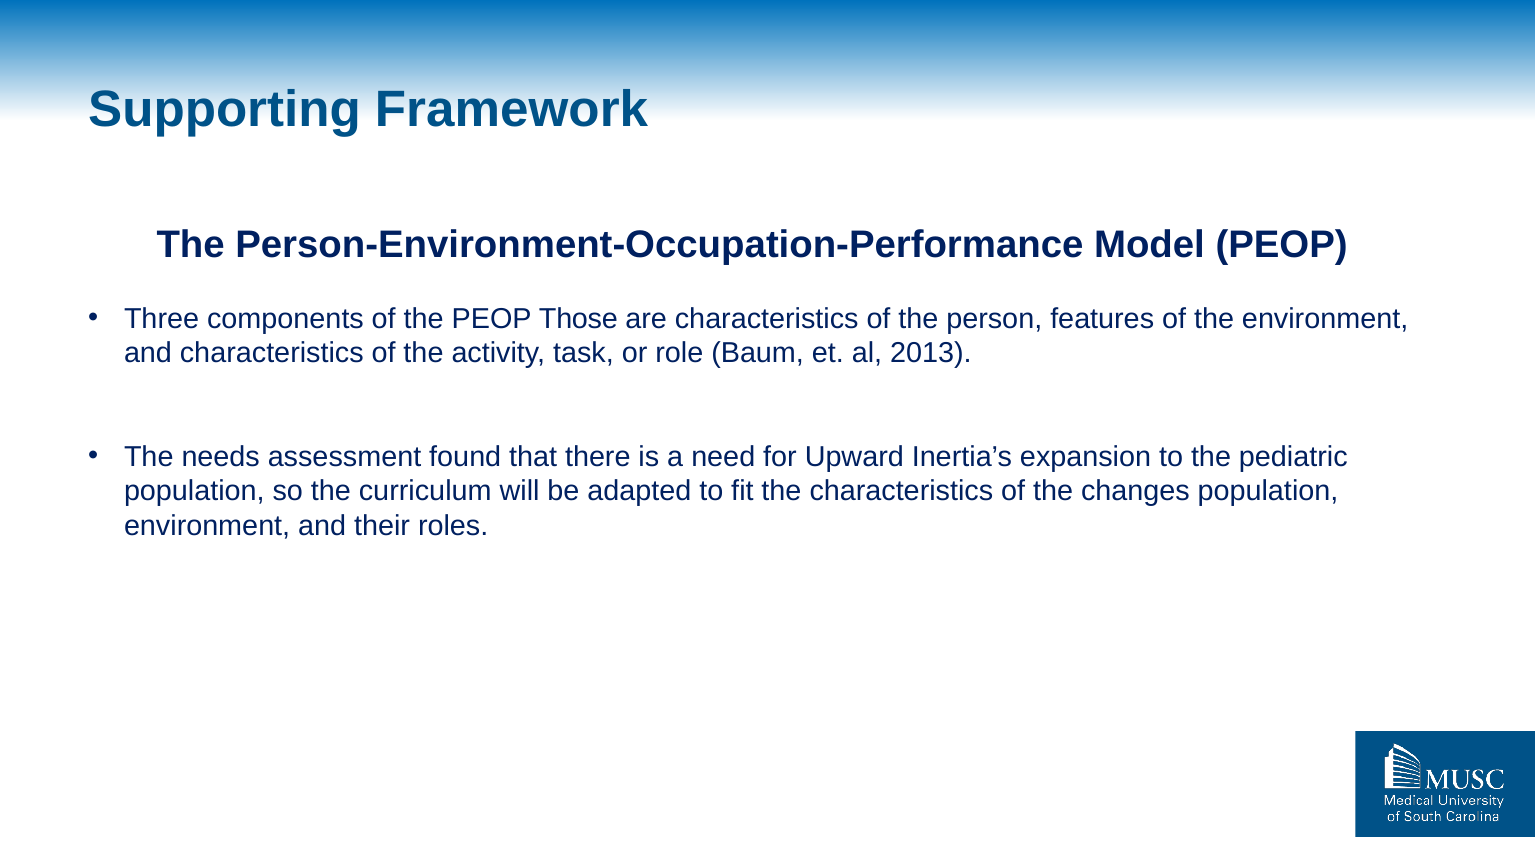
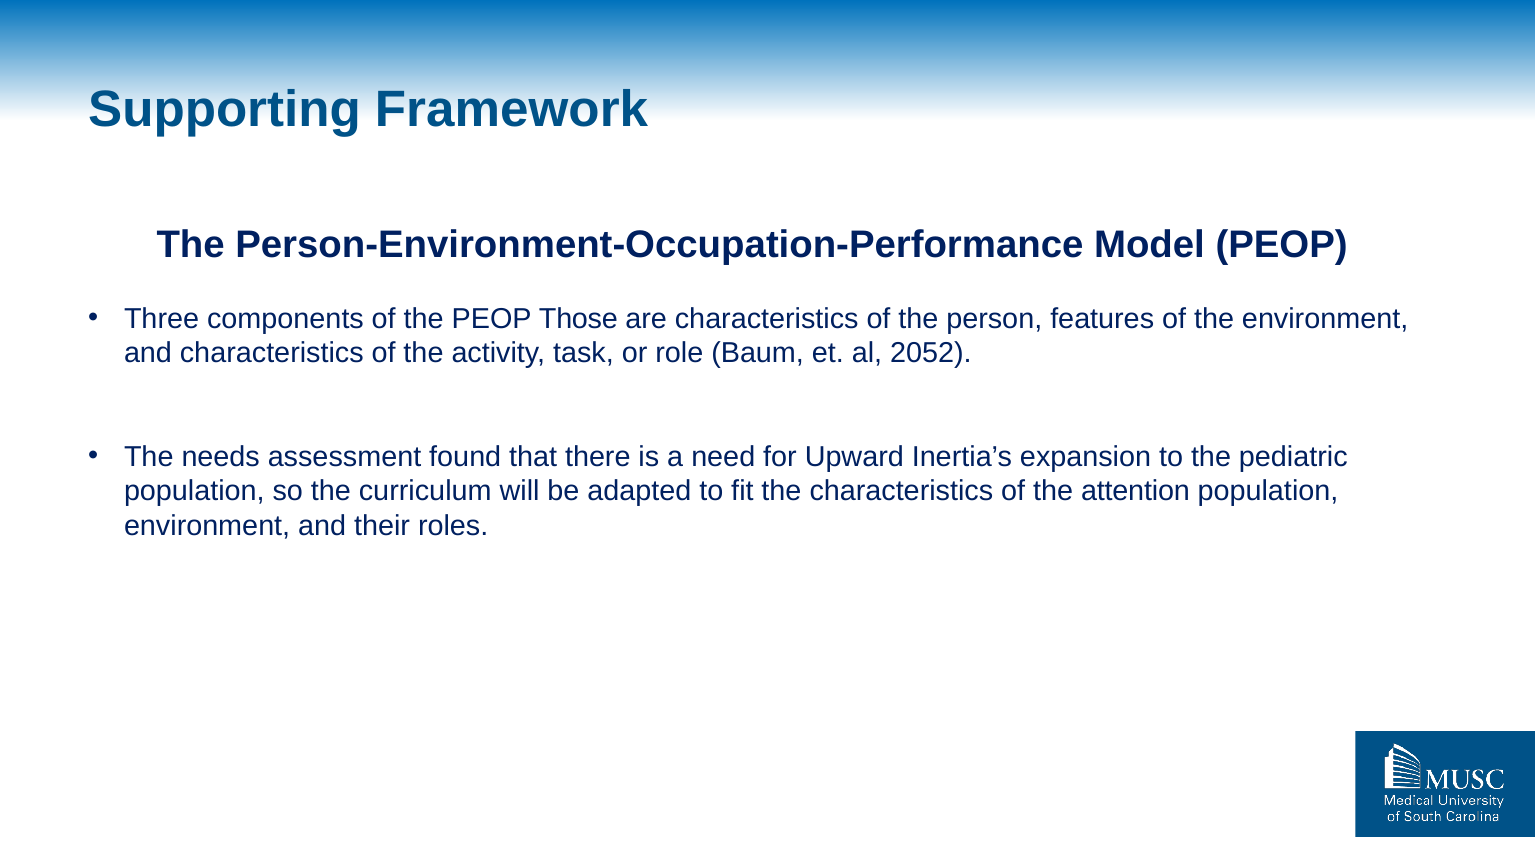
2013: 2013 -> 2052
changes: changes -> attention
